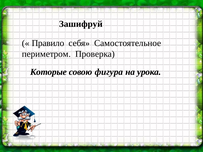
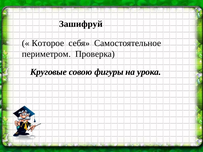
Правило: Правило -> Которое
Которые: Которые -> Круговые
фигура: фигура -> фигуры
